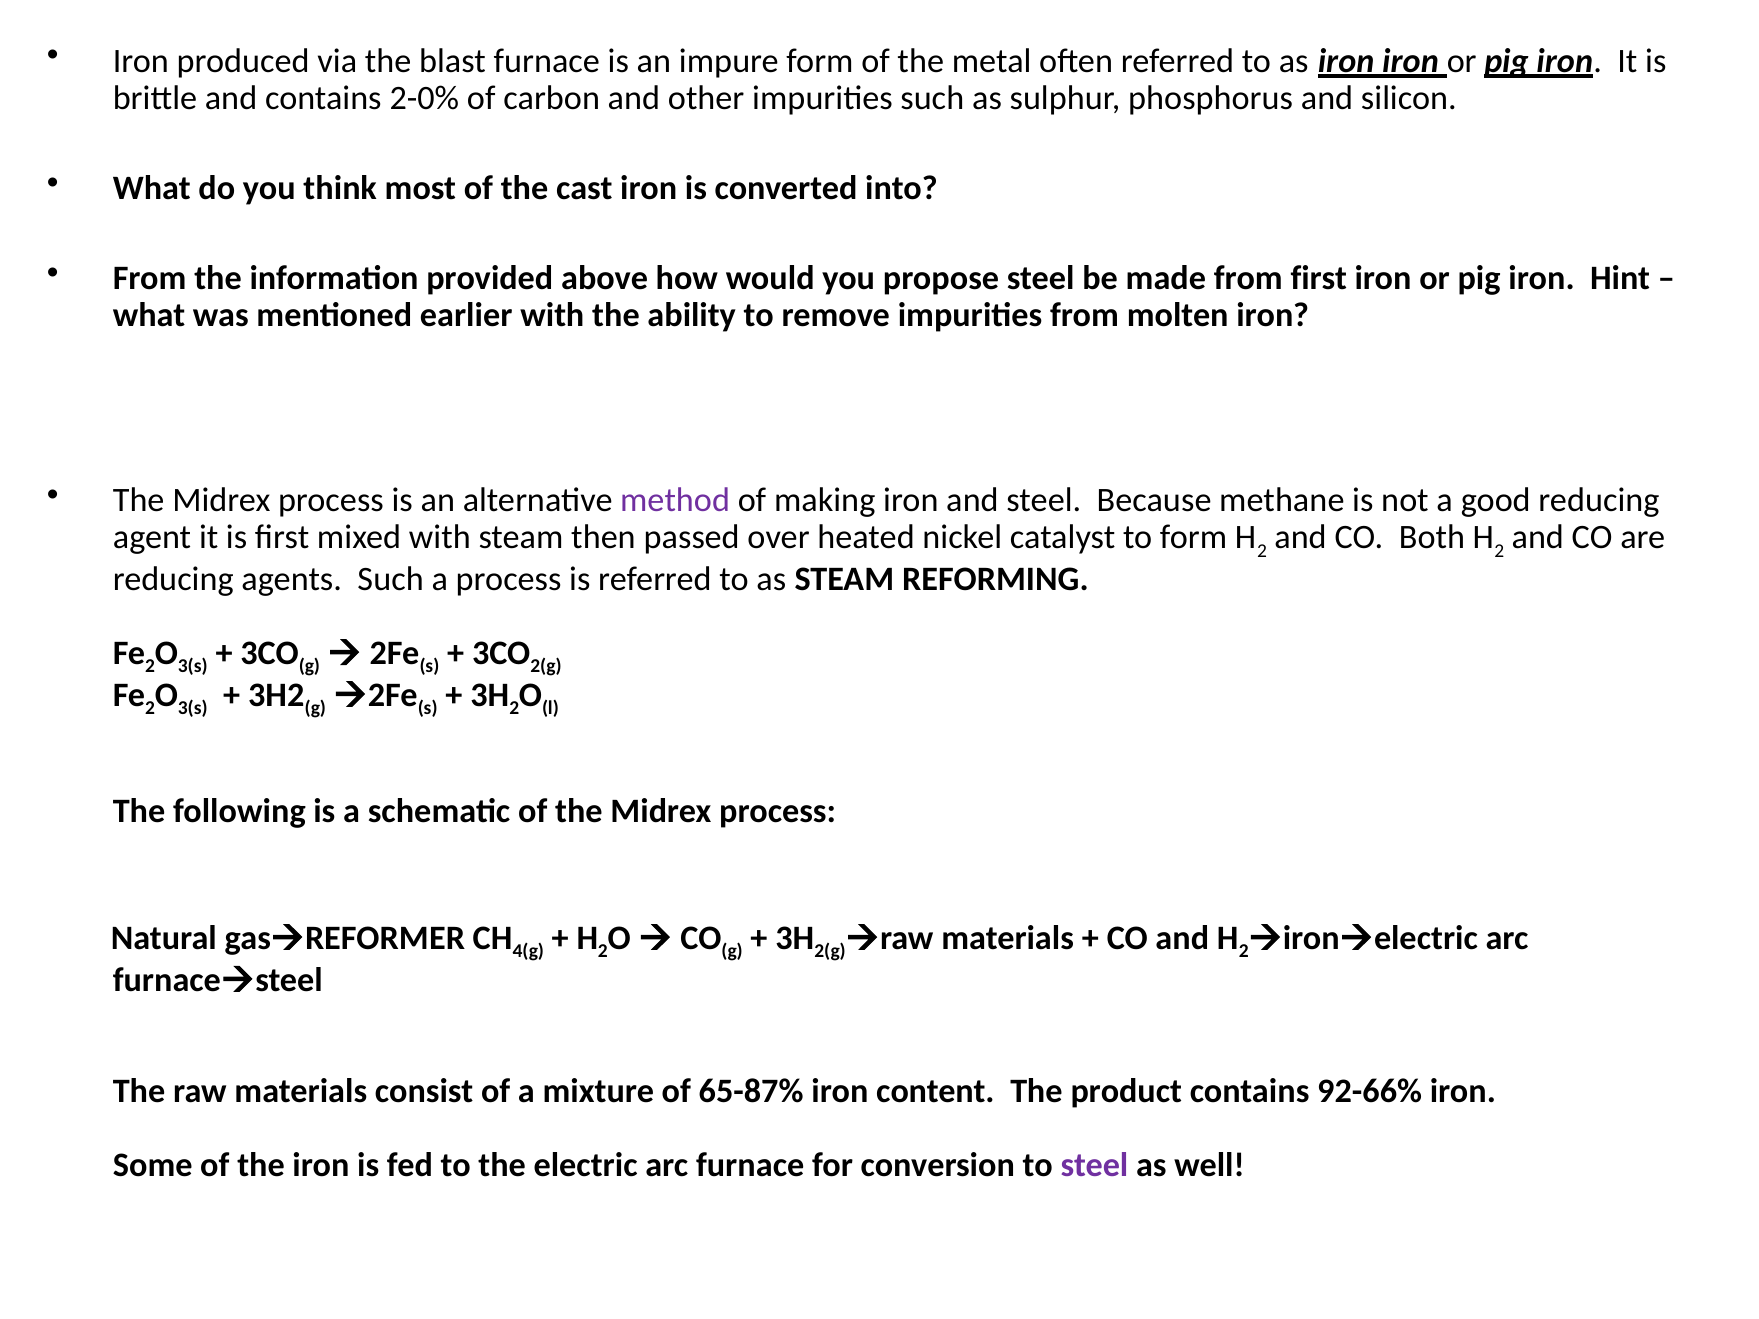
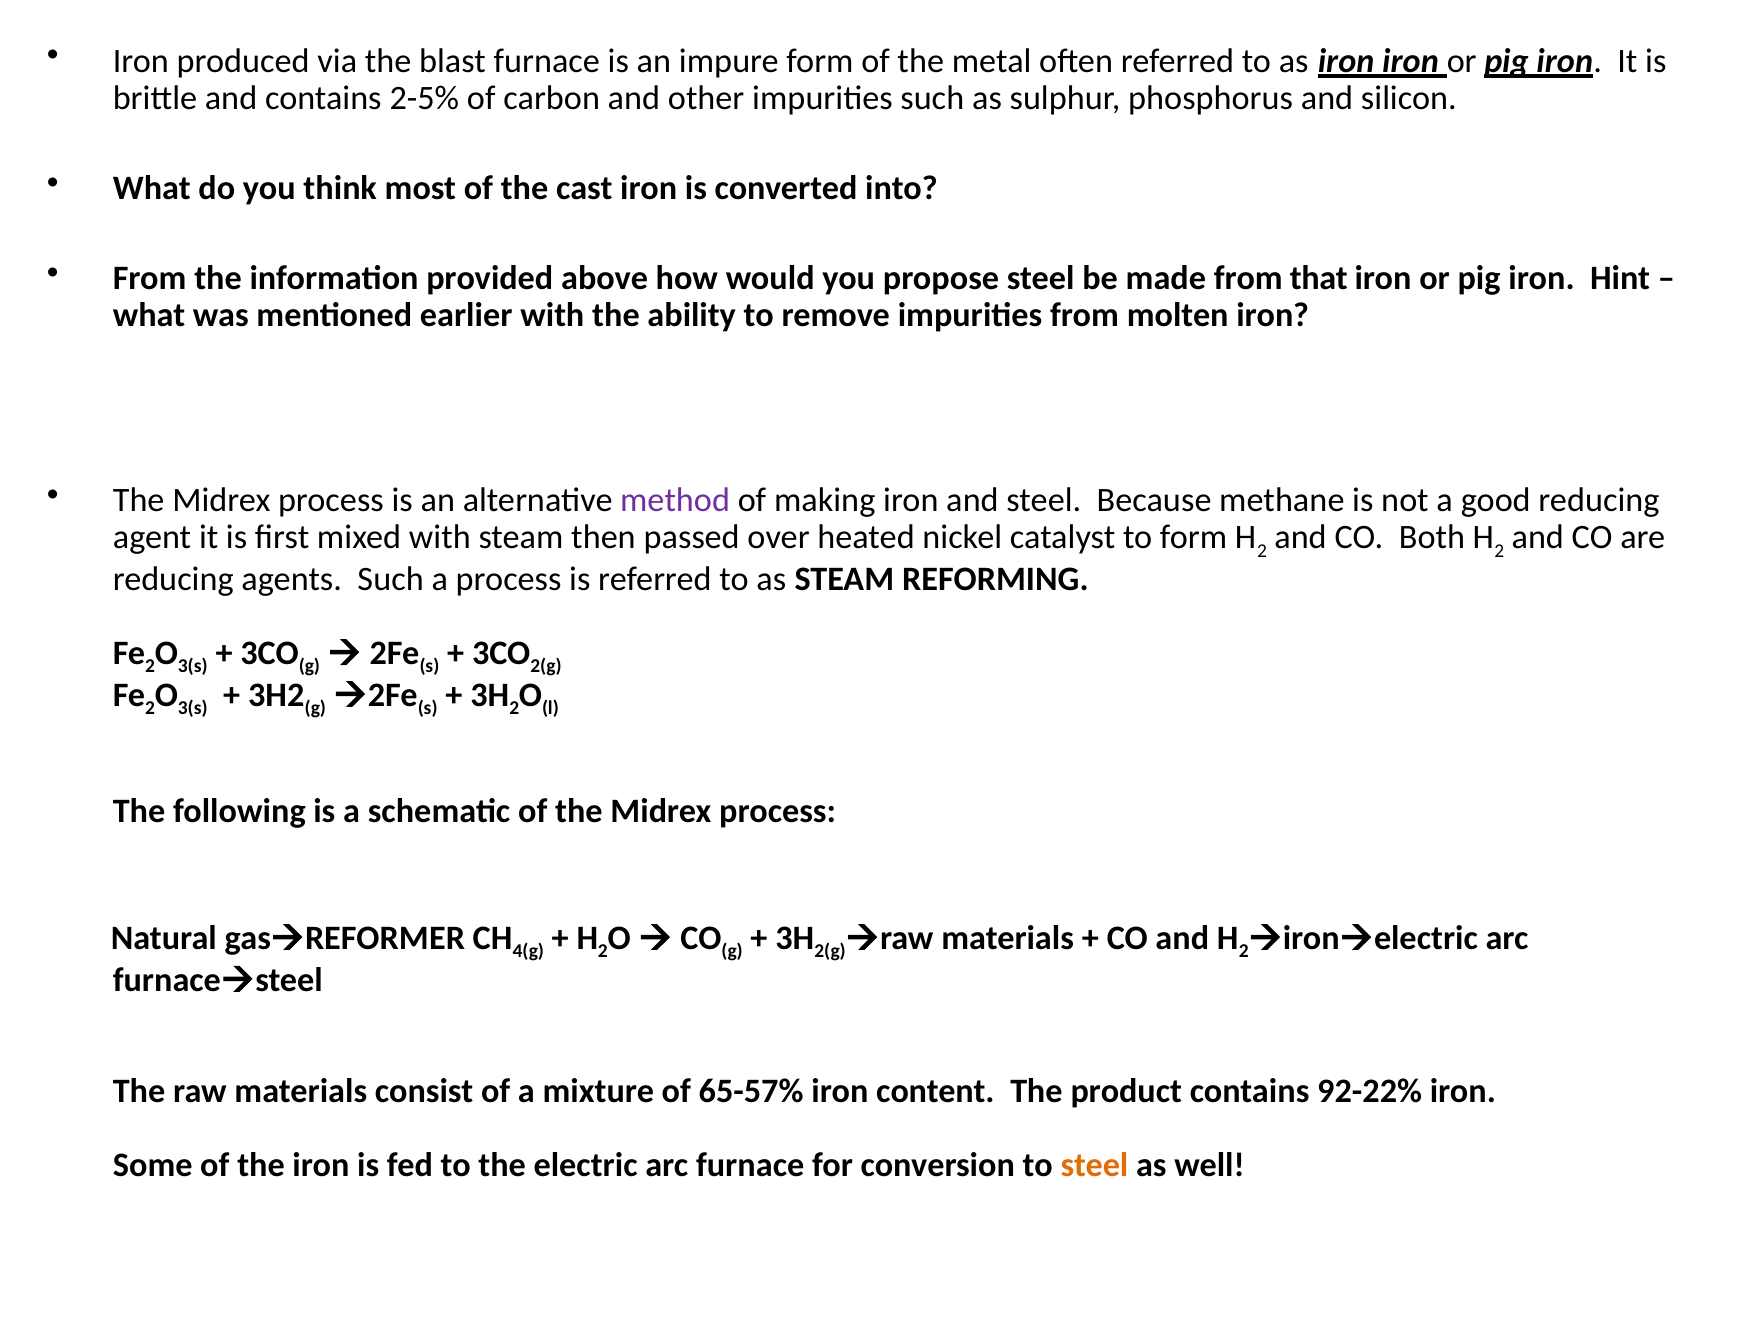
2-0%: 2-0% -> 2-5%
from first: first -> that
65-87%: 65-87% -> 65-57%
92-66%: 92-66% -> 92-22%
steel at (1094, 1165) colour: purple -> orange
